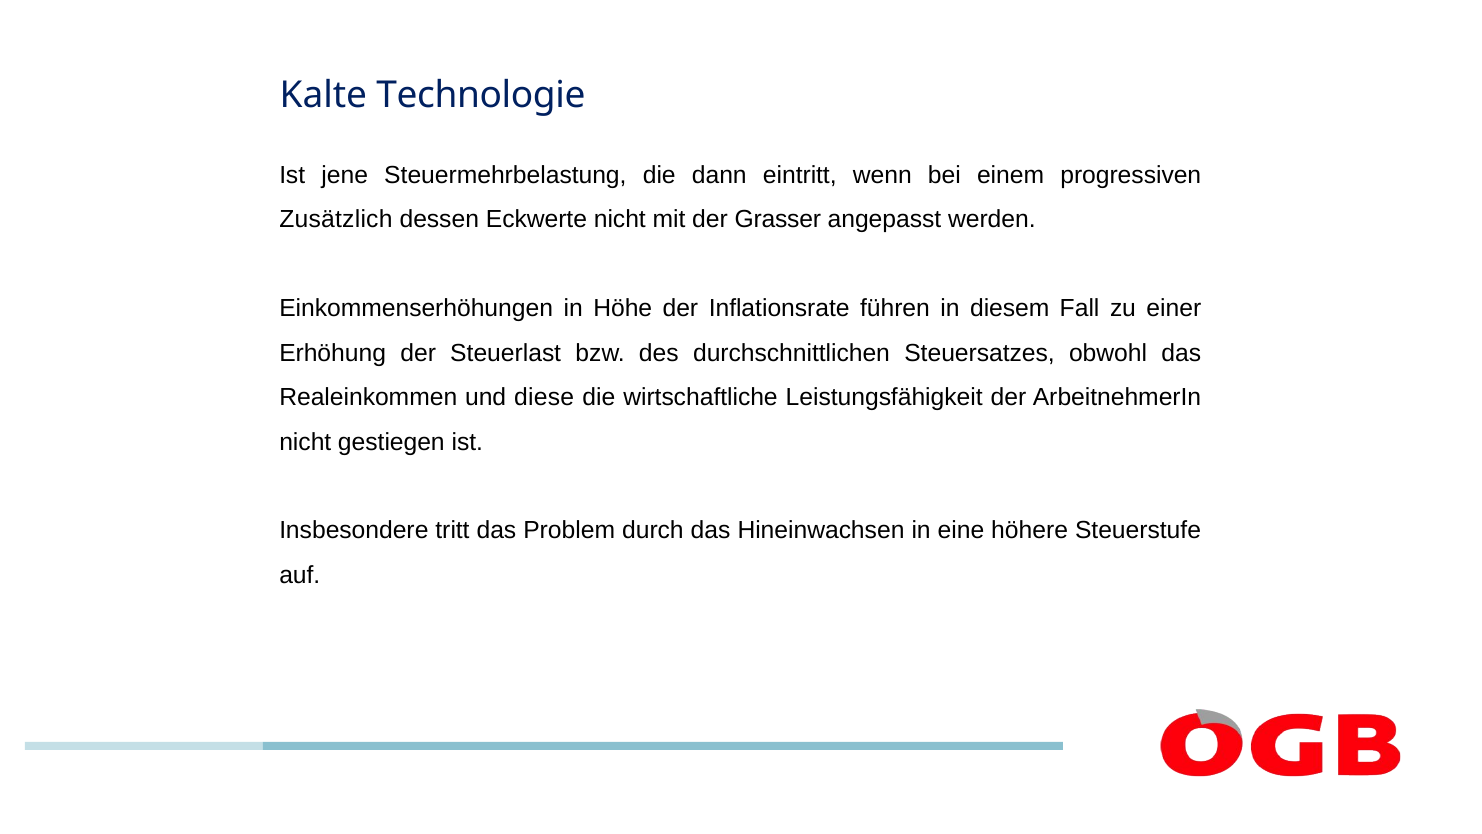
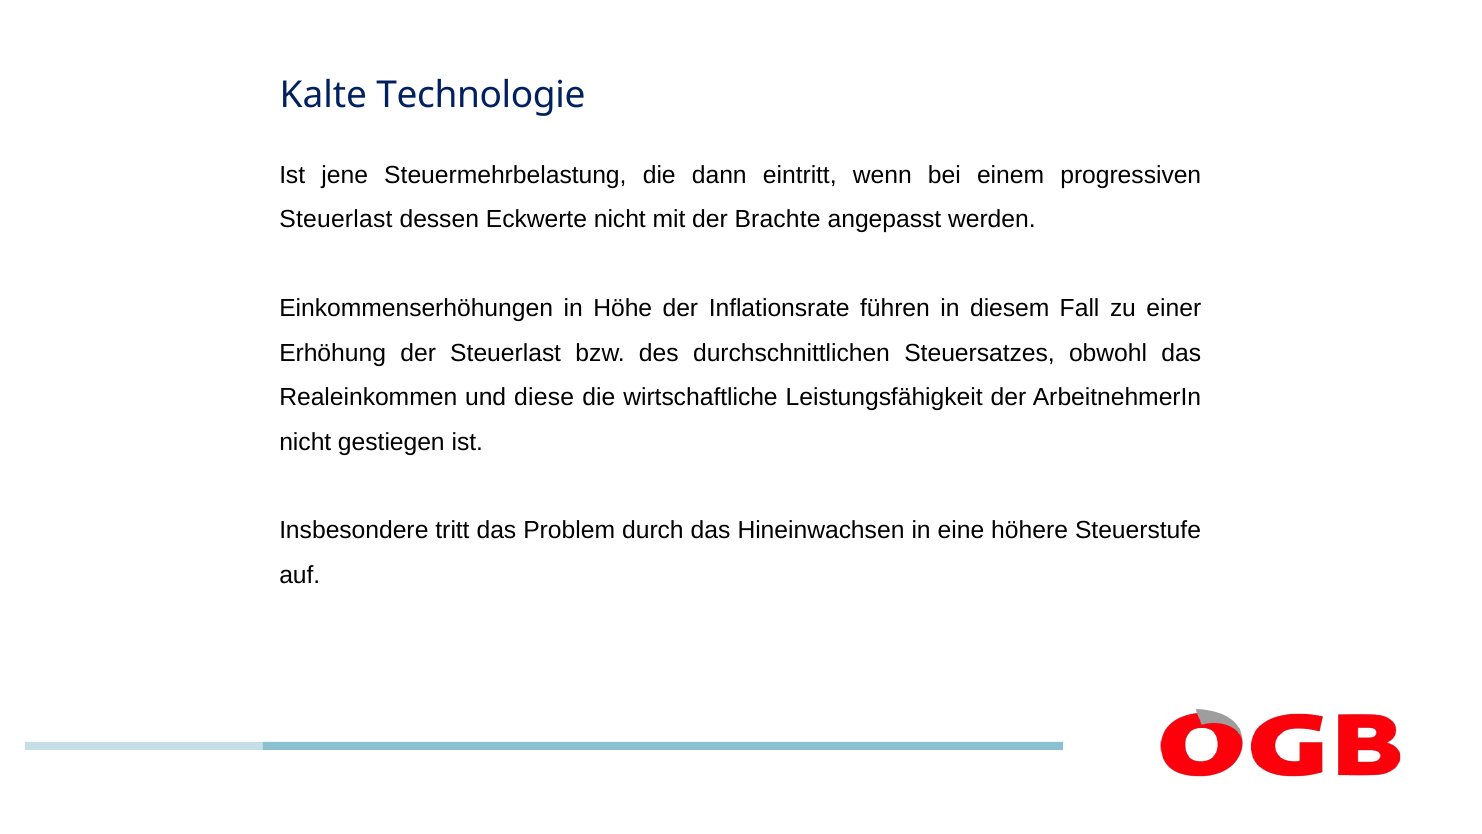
Zusätzlich at (336, 220): Zusätzlich -> Steuerlast
Grasser: Grasser -> Brachte
